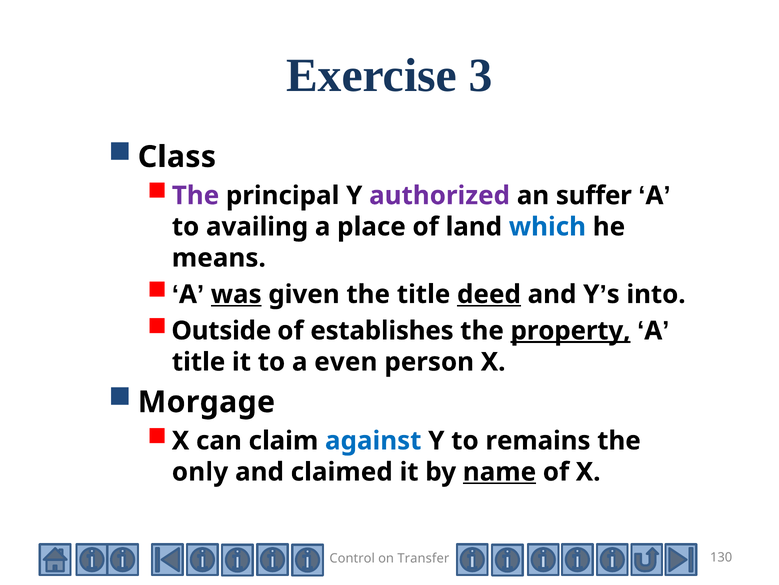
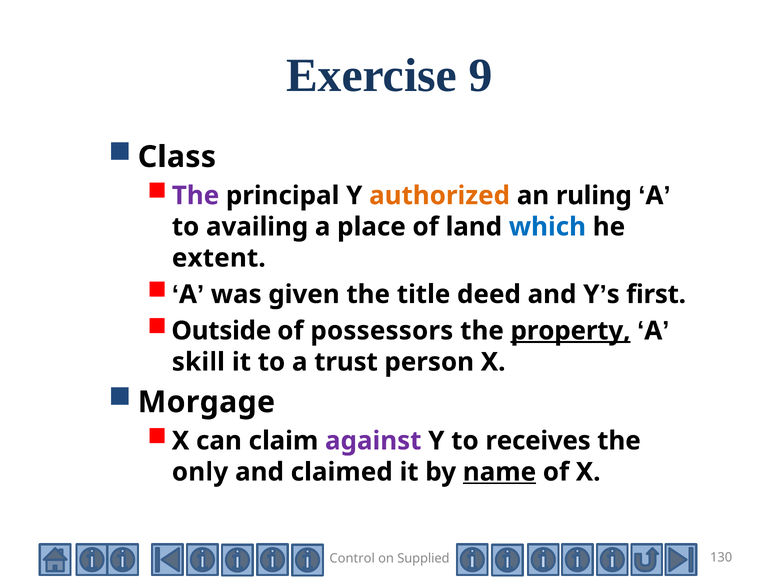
3: 3 -> 9
authorized colour: purple -> orange
suffer: suffer -> ruling
means: means -> extent
was underline: present -> none
deed underline: present -> none
into: into -> first
establishes: establishes -> possessors
title at (199, 362): title -> skill
even: even -> trust
against colour: blue -> purple
remains: remains -> receives
Transfer: Transfer -> Supplied
